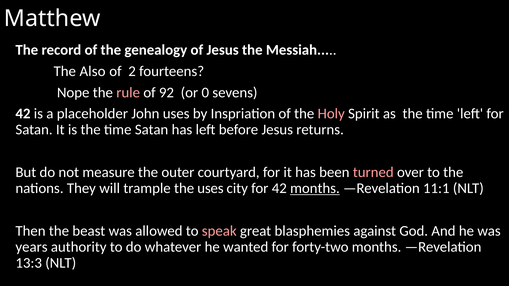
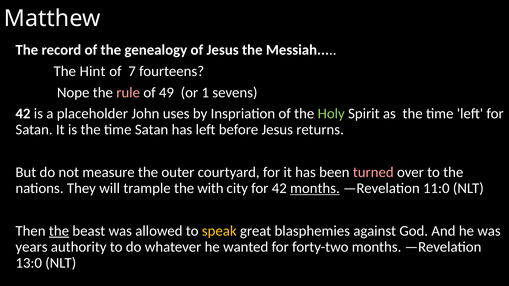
Also: Also -> Hint
2: 2 -> 7
92: 92 -> 49
0: 0 -> 1
Holy colour: pink -> light green
the uses: uses -> with
11:1: 11:1 -> 11:0
the at (59, 231) underline: none -> present
speak colour: pink -> yellow
13:3: 13:3 -> 13:0
